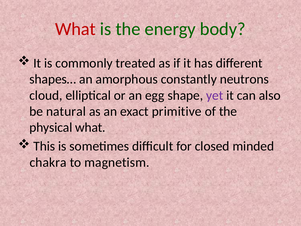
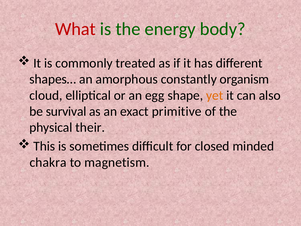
neutrons: neutrons -> organism
yet colour: purple -> orange
natural: natural -> survival
physical what: what -> their
